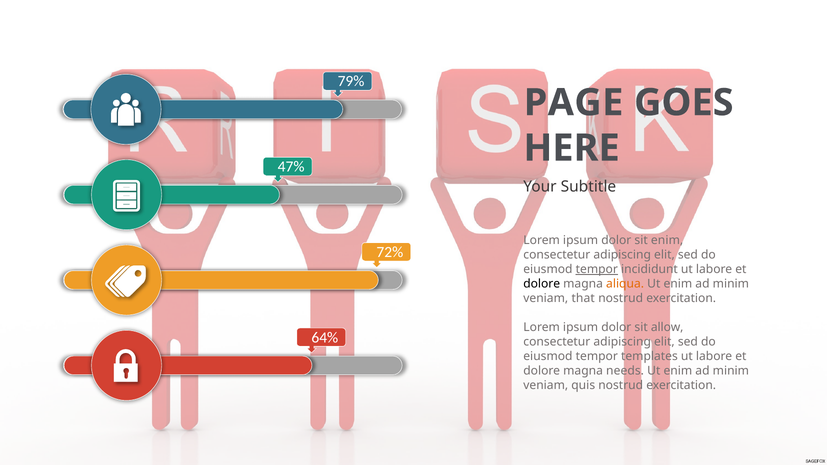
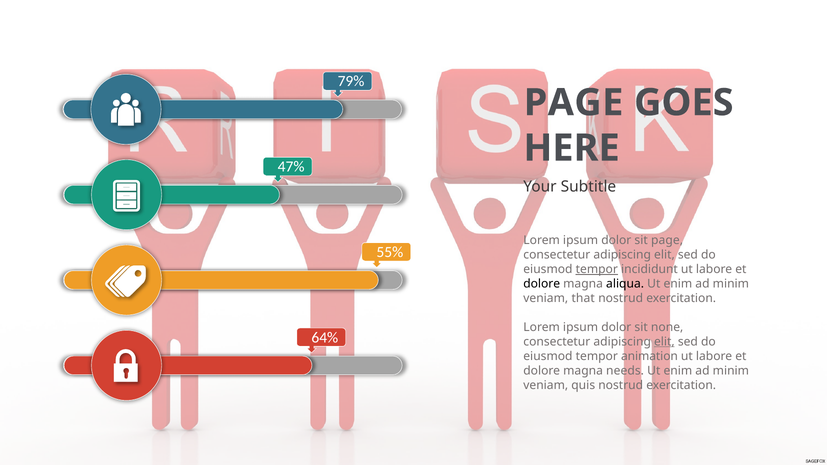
sit enim: enim -> page
72%: 72% -> 55%
aliqua colour: orange -> black
allow: allow -> none
elit at (664, 342) underline: none -> present
templates: templates -> animation
